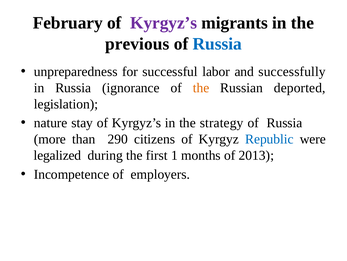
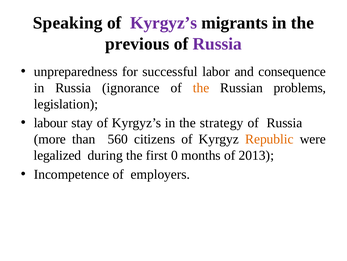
February: February -> Speaking
Russia at (217, 44) colour: blue -> purple
successfully: successfully -> consequence
deported: deported -> problems
nature: nature -> labour
290: 290 -> 560
Republic colour: blue -> orange
1: 1 -> 0
